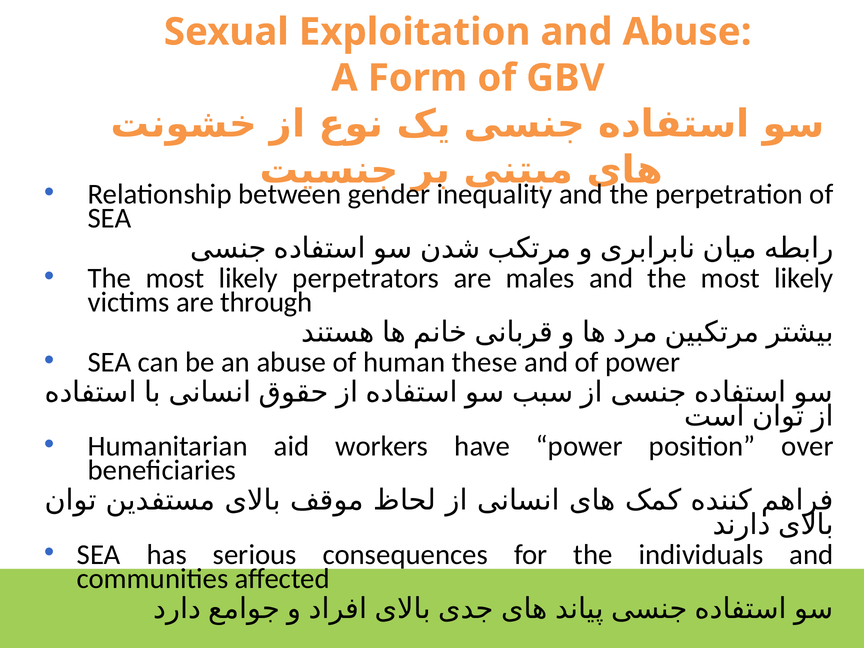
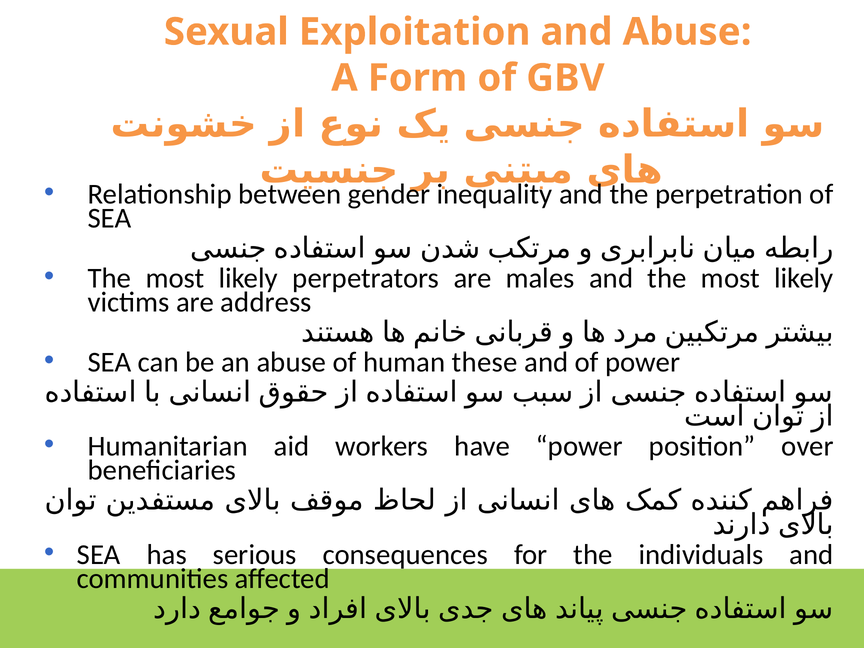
through: through -> address
